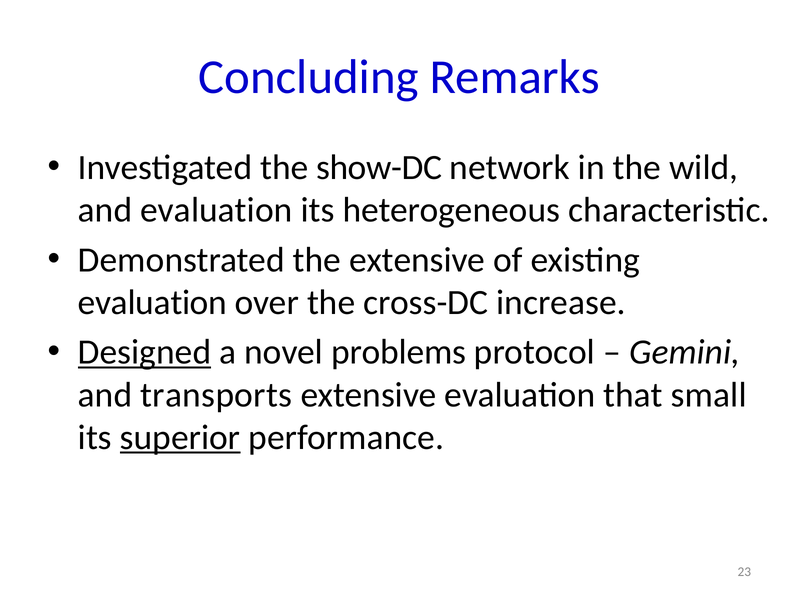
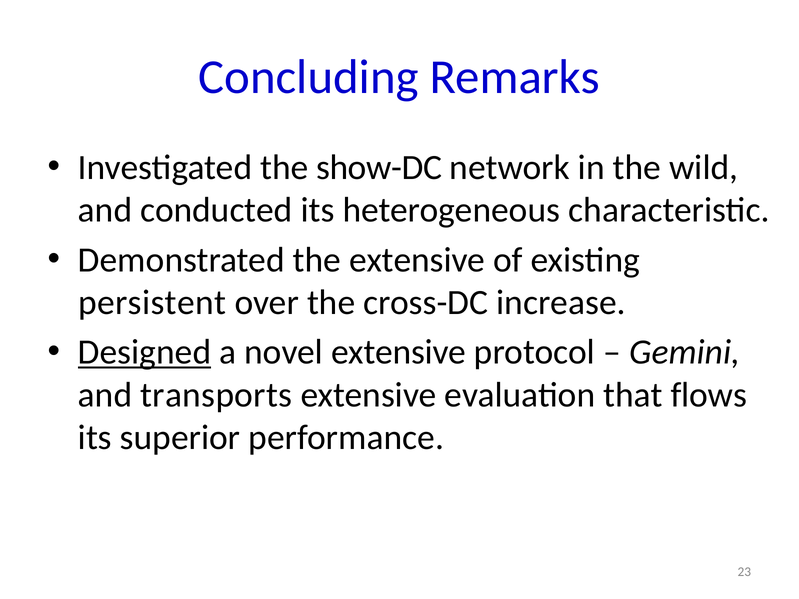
and evaluation: evaluation -> conducted
evaluation at (152, 303): evaluation -> persistent
novel problems: problems -> extensive
small: small -> flows
superior underline: present -> none
